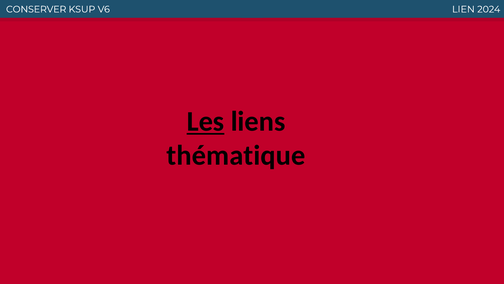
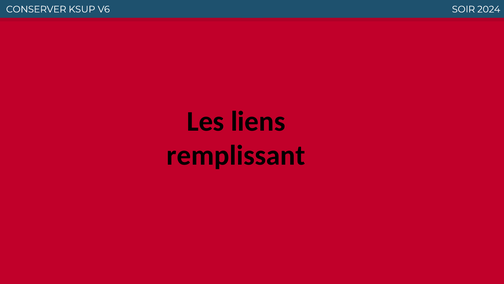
LIEN: LIEN -> SOIR
Les underline: present -> none
thématique: thématique -> remplissant
